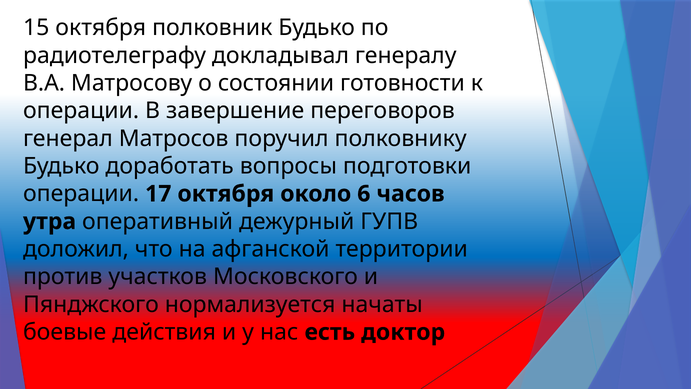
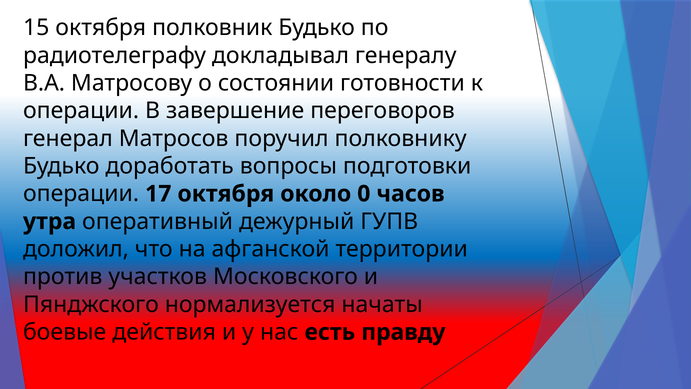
6: 6 -> 0
доктор: доктор -> правду
